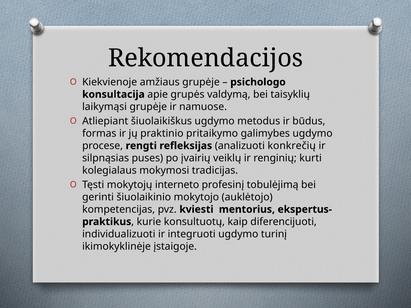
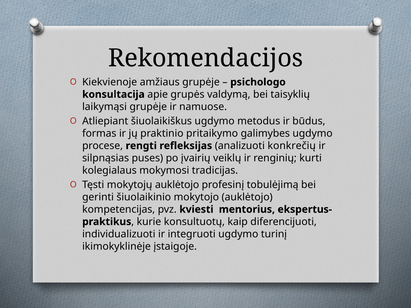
mokytojų interneto: interneto -> auklėtojo
